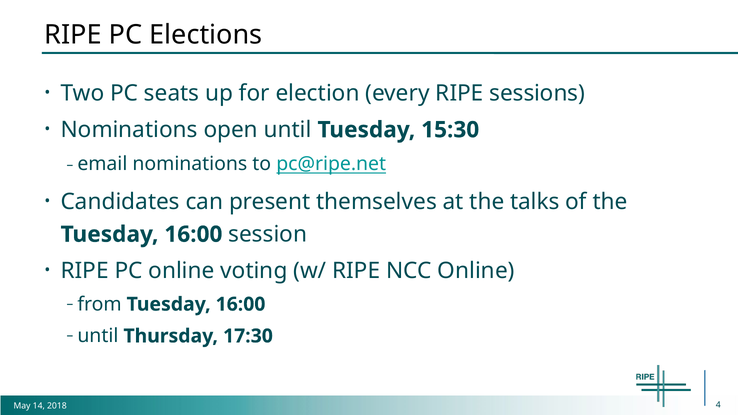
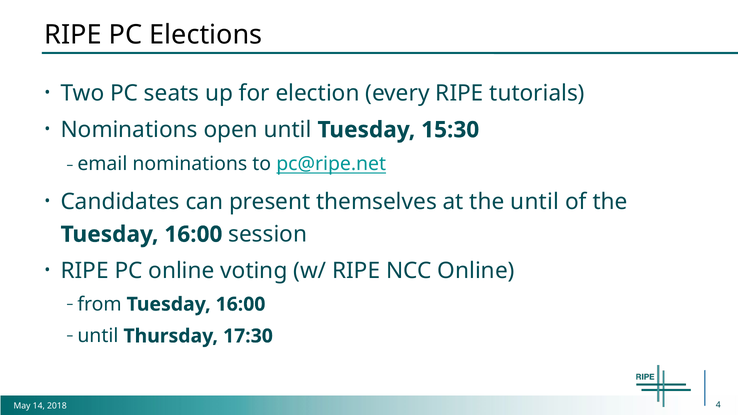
sessions: sessions -> tutorials
the talks: talks -> until
